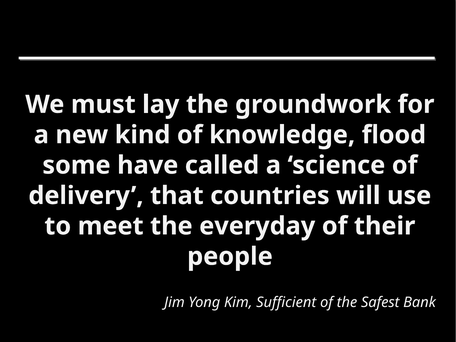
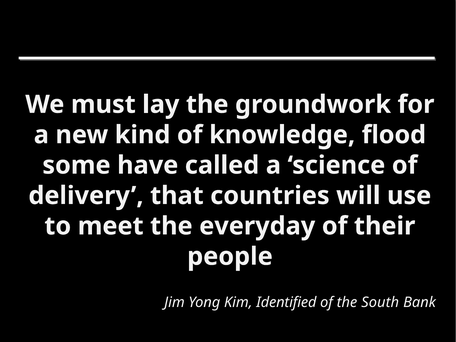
Sufficient: Sufficient -> Identified
Safest: Safest -> South
